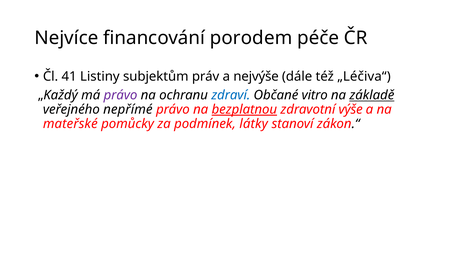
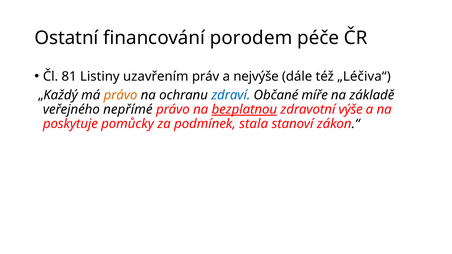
Nejvíce: Nejvíce -> Ostatní
41: 41 -> 81
subjektům: subjektům -> uzavřením
právo at (121, 95) colour: purple -> orange
vitro: vitro -> míře
základě underline: present -> none
mateřské: mateřské -> poskytuje
látky: látky -> stala
